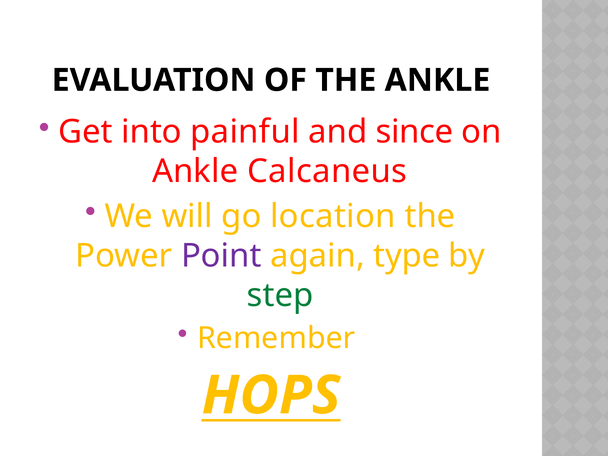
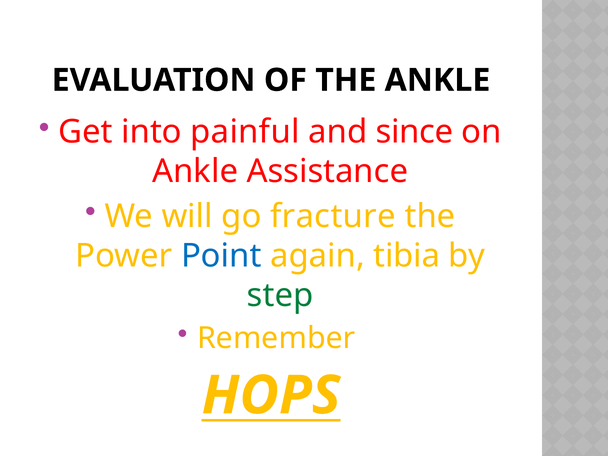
Calcaneus: Calcaneus -> Assistance
location: location -> fracture
Point colour: purple -> blue
type: type -> tibia
